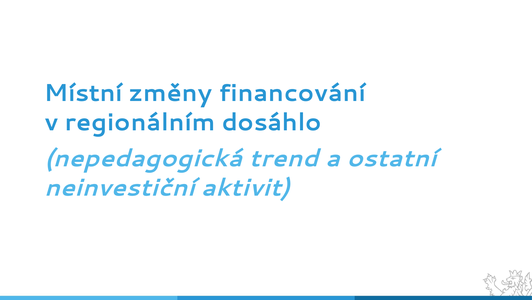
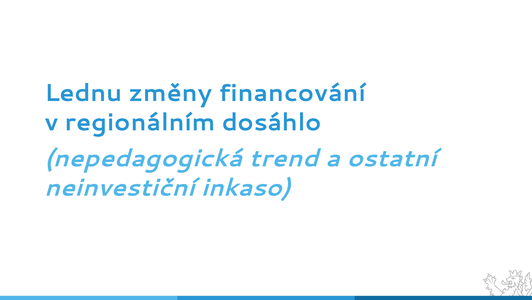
Místní: Místní -> Lednu
aktivit: aktivit -> inkaso
